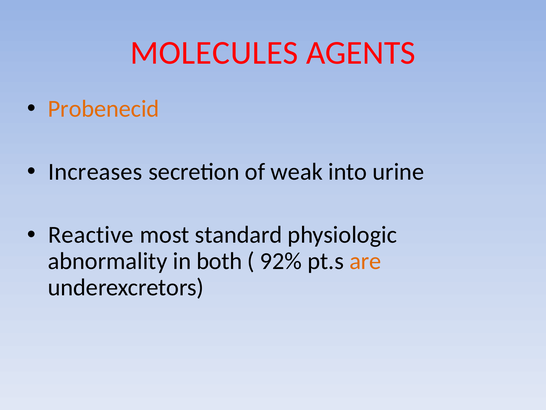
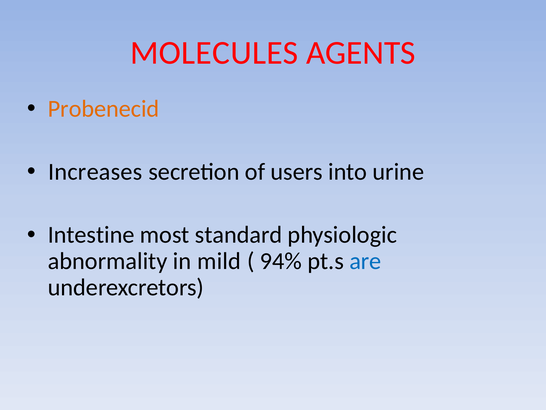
weak: weak -> users
Reactive: Reactive -> Intestine
both: both -> mild
92%: 92% -> 94%
are colour: orange -> blue
